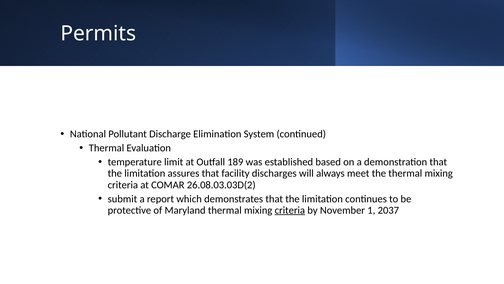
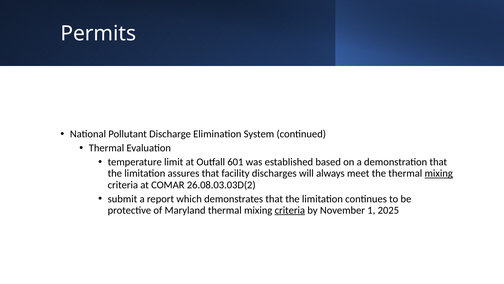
189: 189 -> 601
mixing at (439, 173) underline: none -> present
2037: 2037 -> 2025
